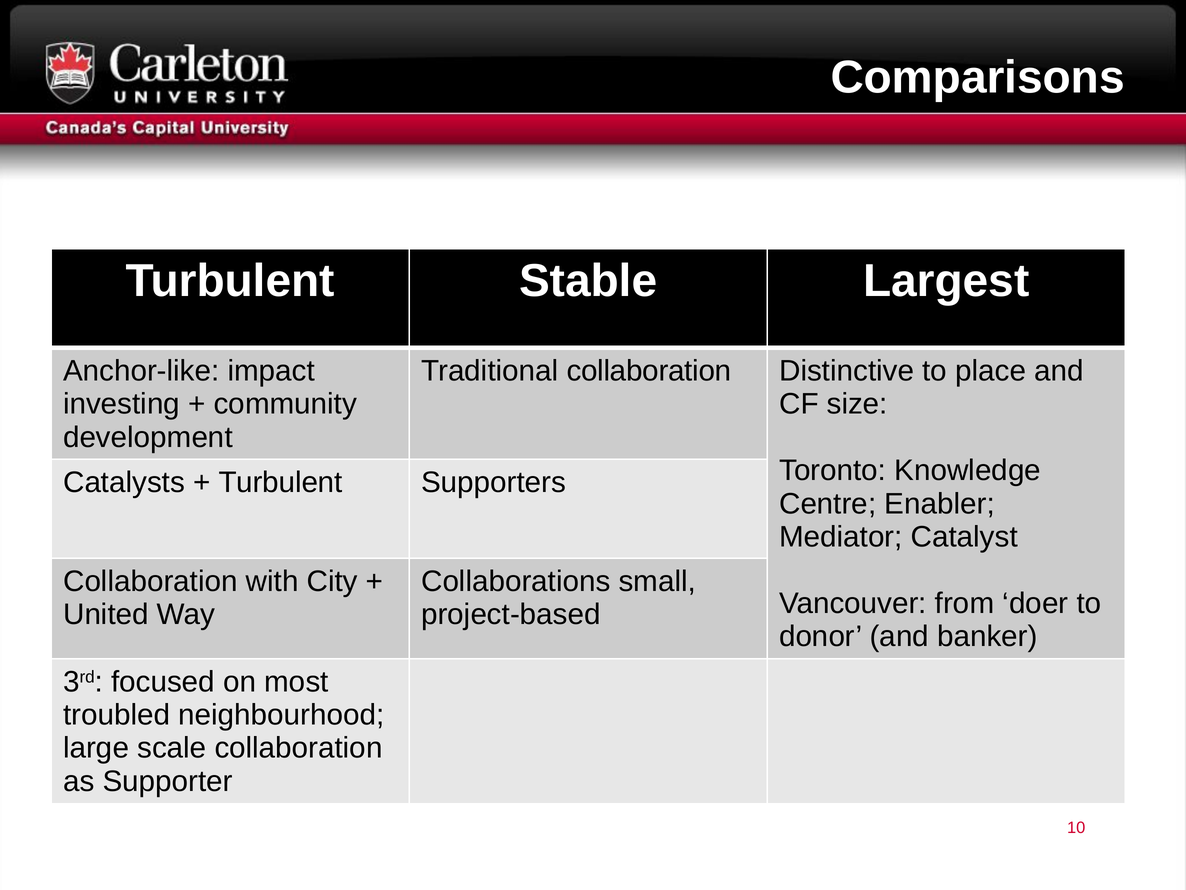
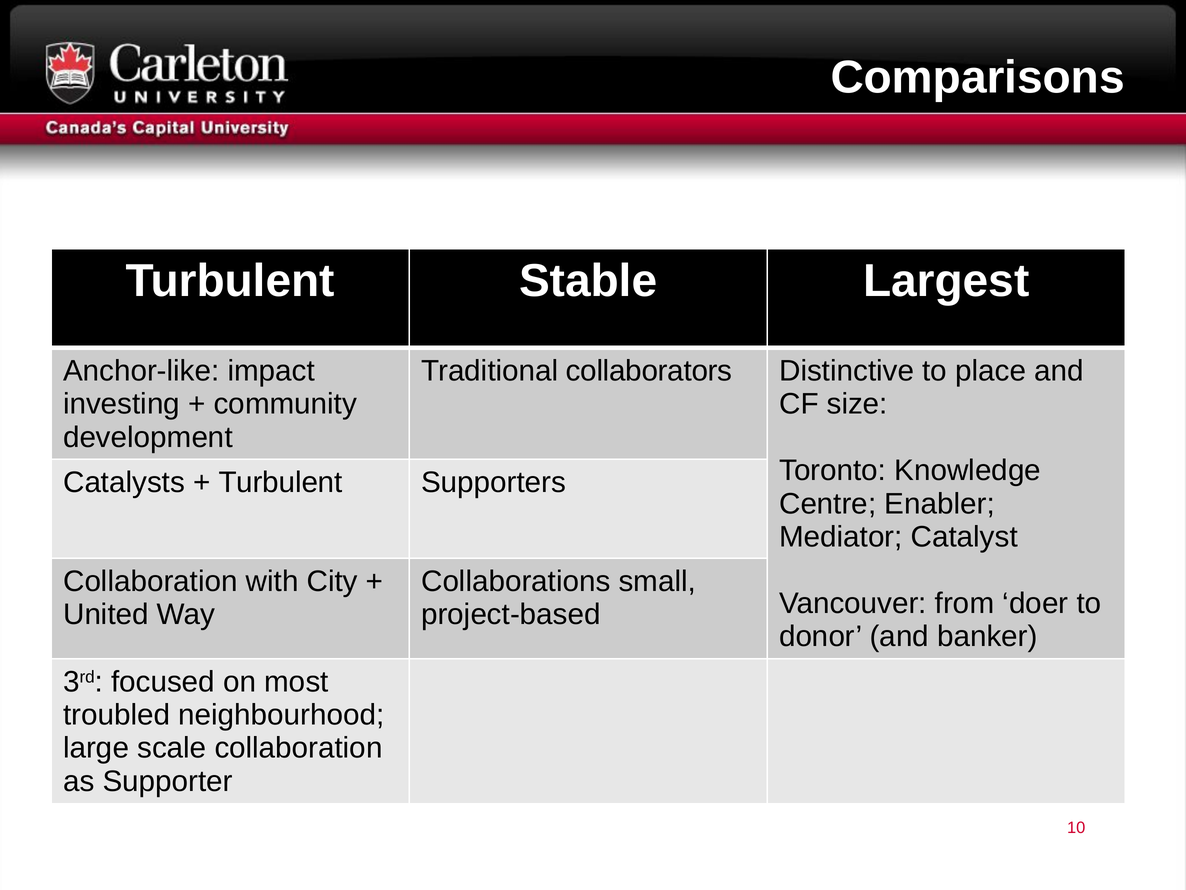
Traditional collaboration: collaboration -> collaborators
